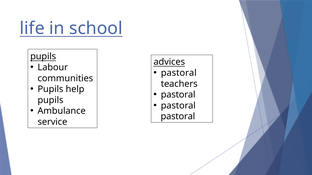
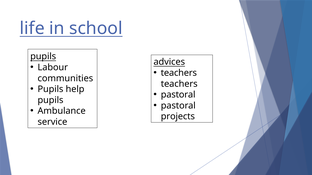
pastoral at (179, 73): pastoral -> teachers
pastoral at (178, 117): pastoral -> projects
